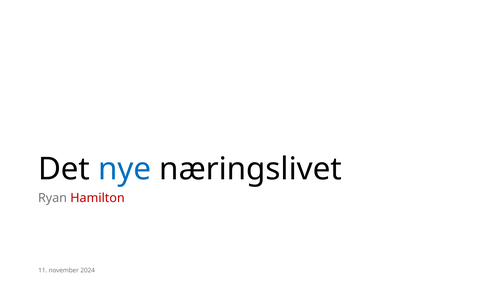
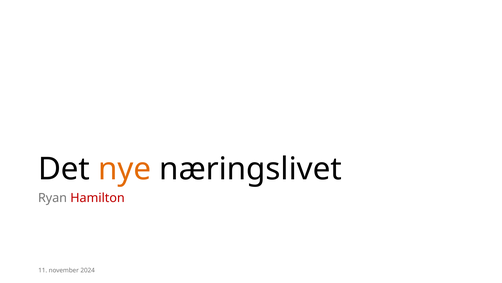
nye colour: blue -> orange
